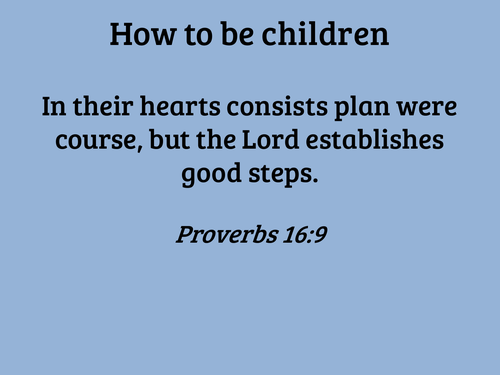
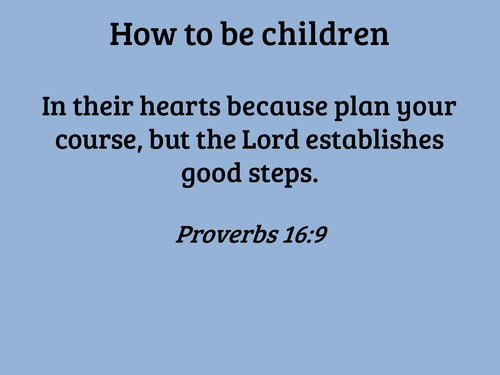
consists: consists -> because
were: were -> your
